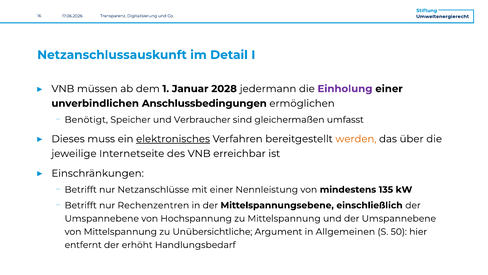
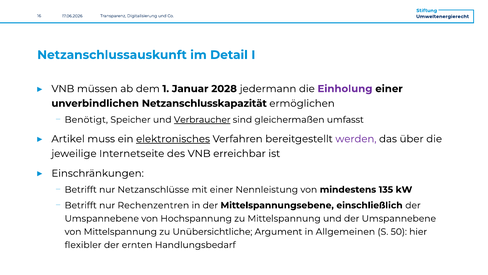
Anschlussbedingungen: Anschlussbedingungen -> Netzanschlusskapazität
Verbraucher underline: none -> present
Dieses: Dieses -> Artikel
werden colour: orange -> purple
entfernt: entfernt -> flexibler
erhöht: erhöht -> ernten
